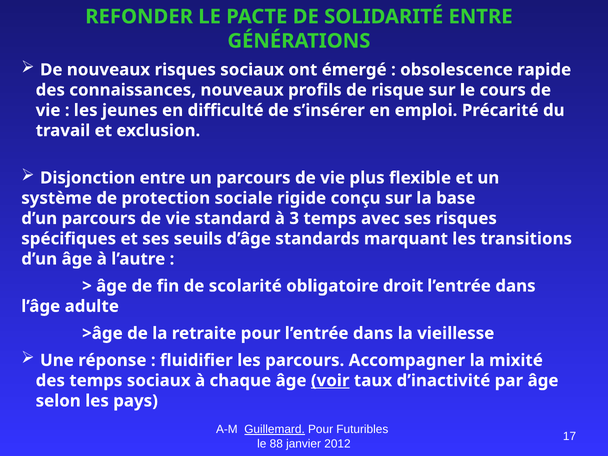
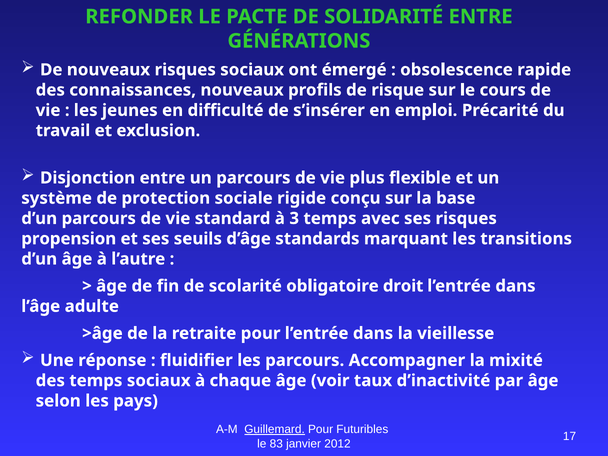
spécifiques: spécifiques -> propension
voir underline: present -> none
88: 88 -> 83
